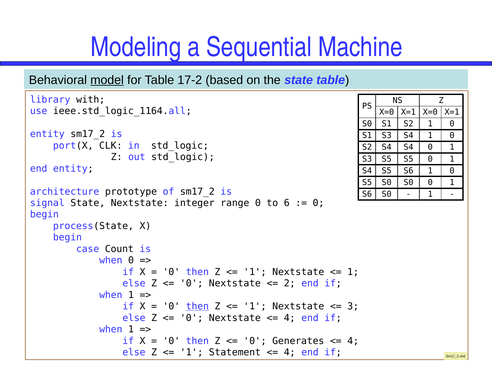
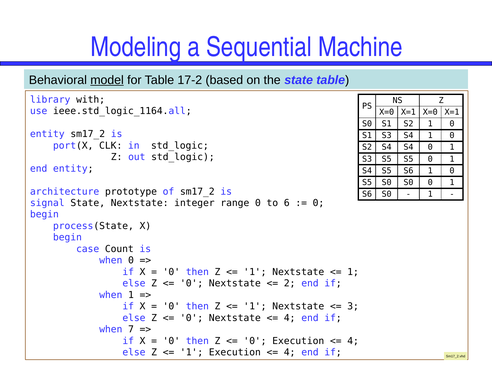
then at (197, 306) underline: present -> none
1 at (131, 329): 1 -> 7
0 Generates: Generates -> Execution
1 Statement: Statement -> Execution
